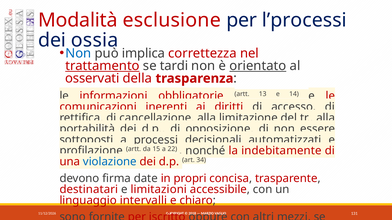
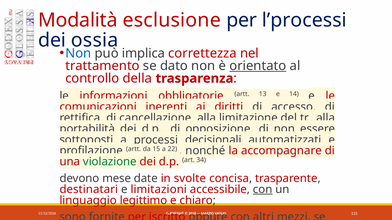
trattamento underline: present -> none
tardi: tardi -> dato
osservati: osservati -> controllo
indebitamente: indebitamente -> accompagnare
violazione colour: blue -> green
firma: firma -> mese
propri: propri -> svolte
con at (263, 190) underline: none -> present
intervalli: intervalli -> legittimo
